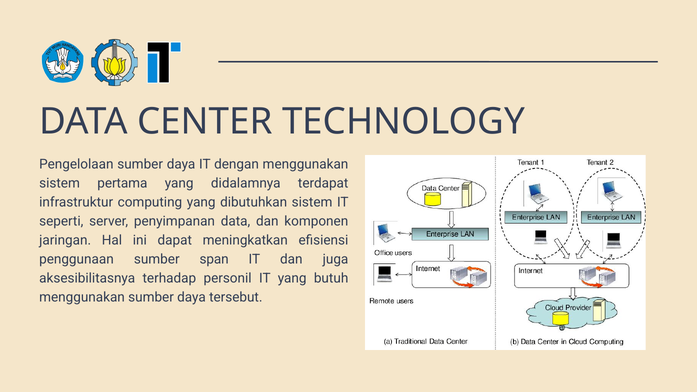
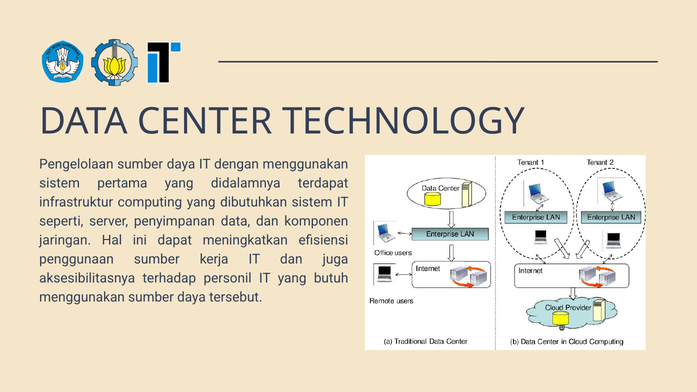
span: span -> kerja
